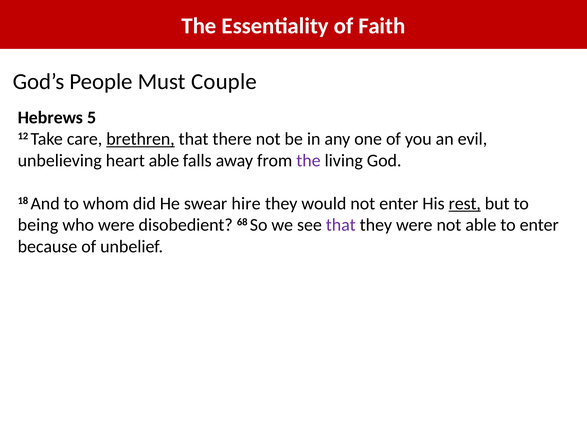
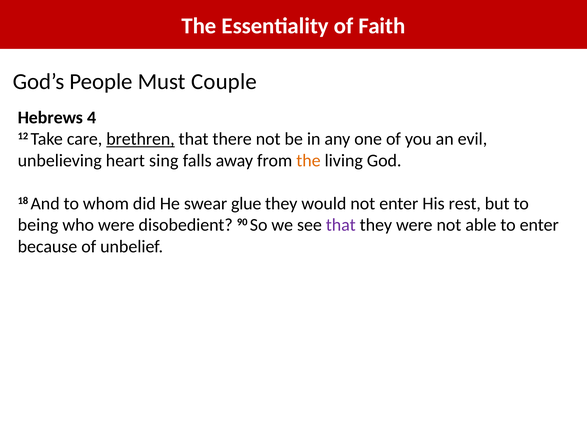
5: 5 -> 4
heart able: able -> sing
the at (308, 161) colour: purple -> orange
hire: hire -> glue
rest underline: present -> none
68: 68 -> 90
